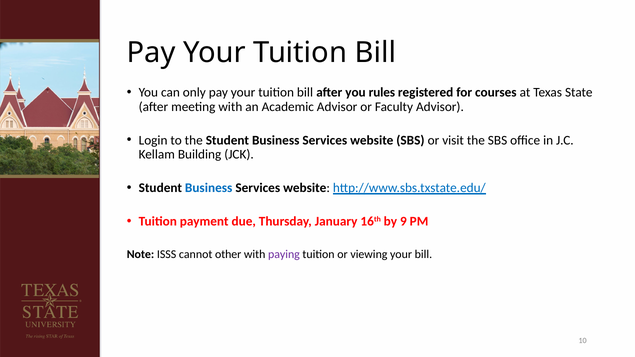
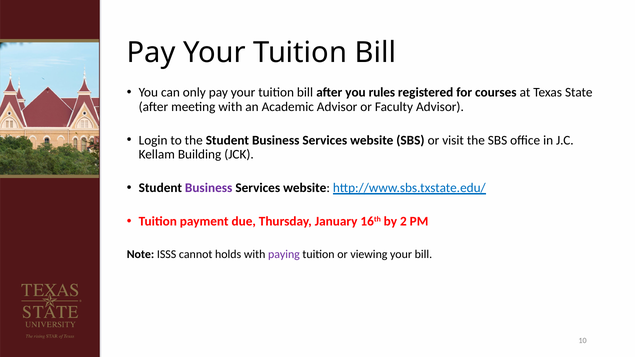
Business at (209, 188) colour: blue -> purple
9: 9 -> 2
other: other -> holds
